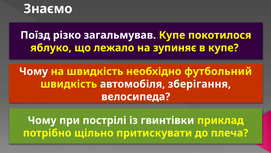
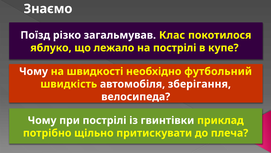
загальмував Купе: Купе -> Клас
на зупиняє: зупиняє -> пострілі
на швидкість: швидкість -> швидкості
